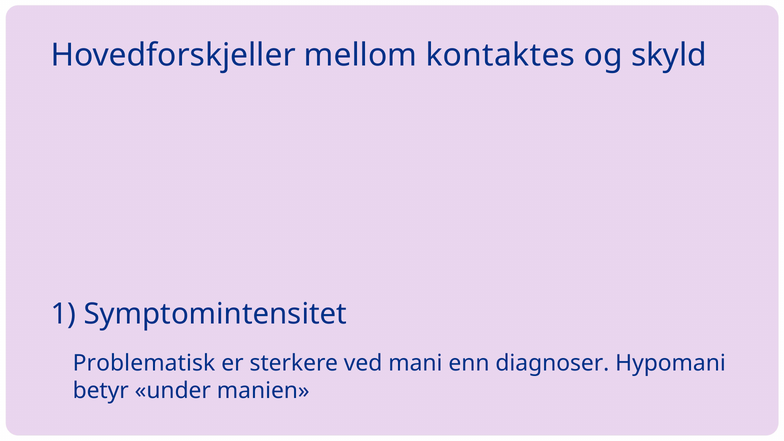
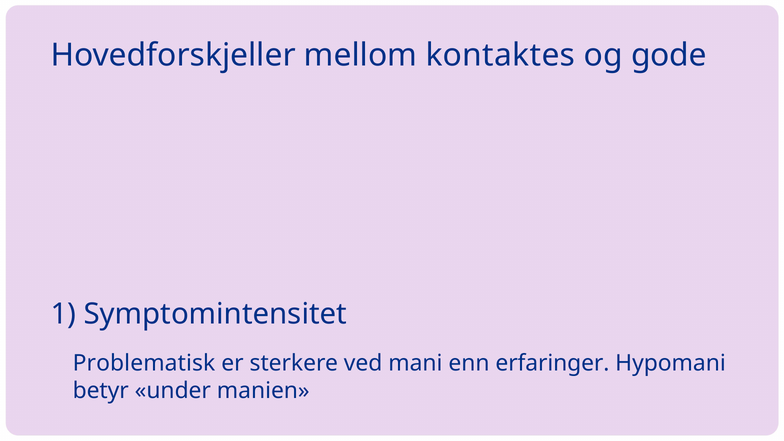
skyld: skyld -> gode
diagnoser: diagnoser -> erfaringer
